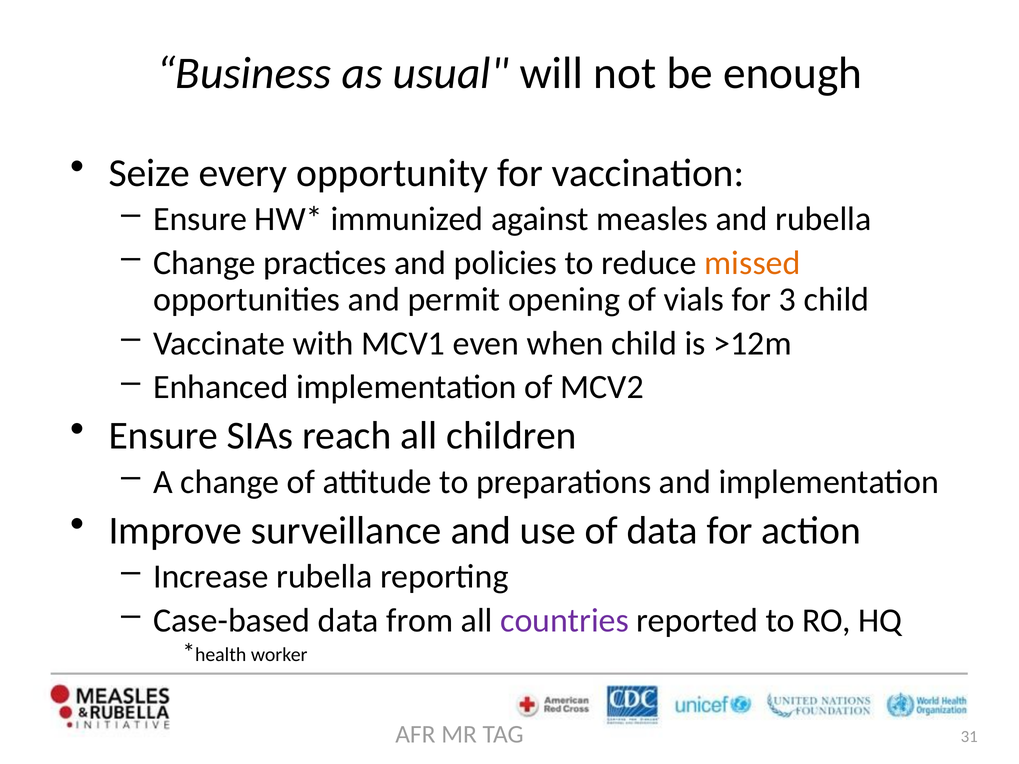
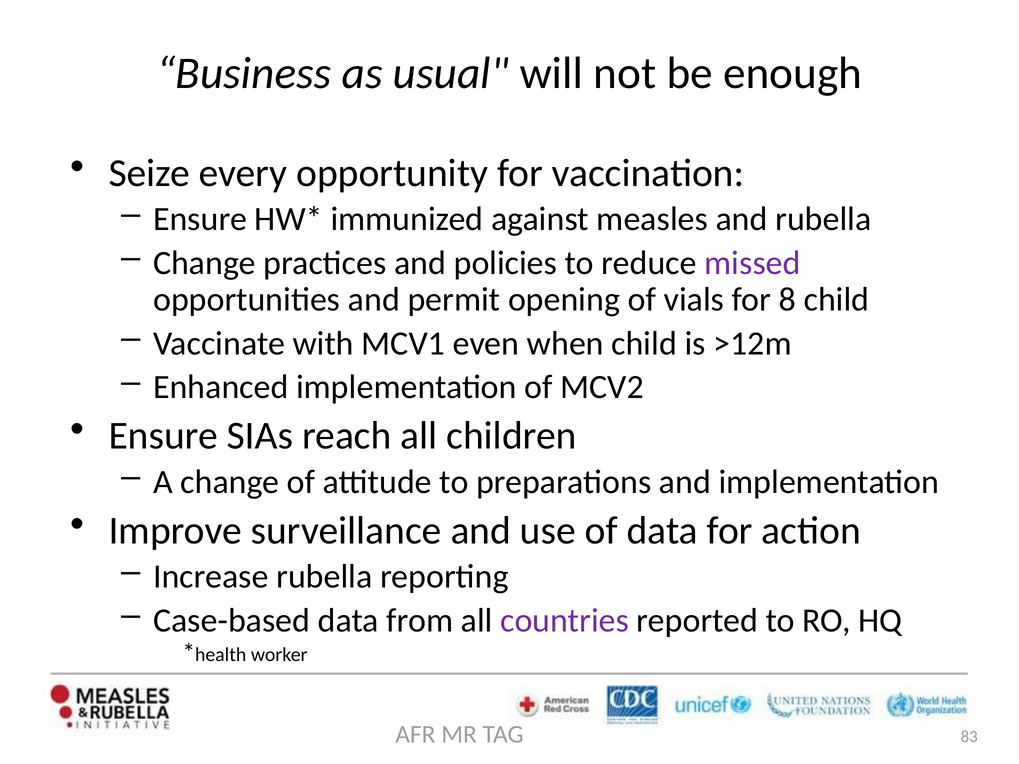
missed colour: orange -> purple
3: 3 -> 8
31: 31 -> 83
